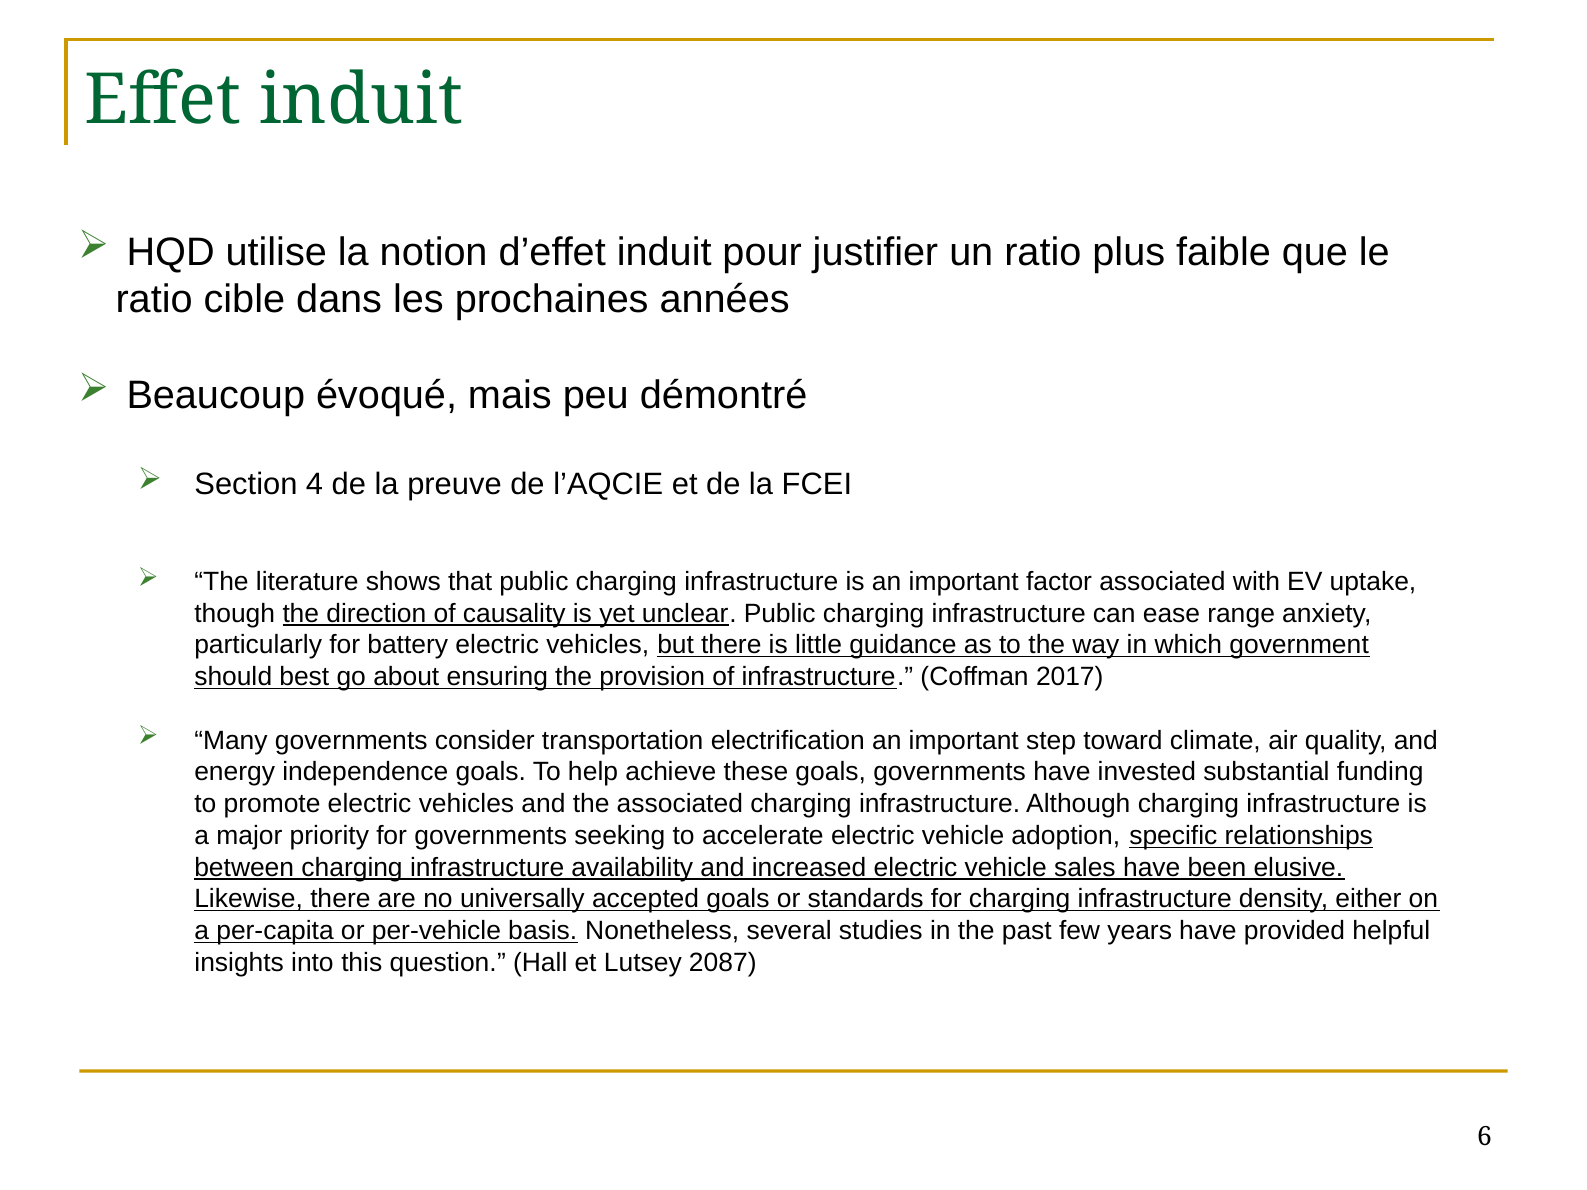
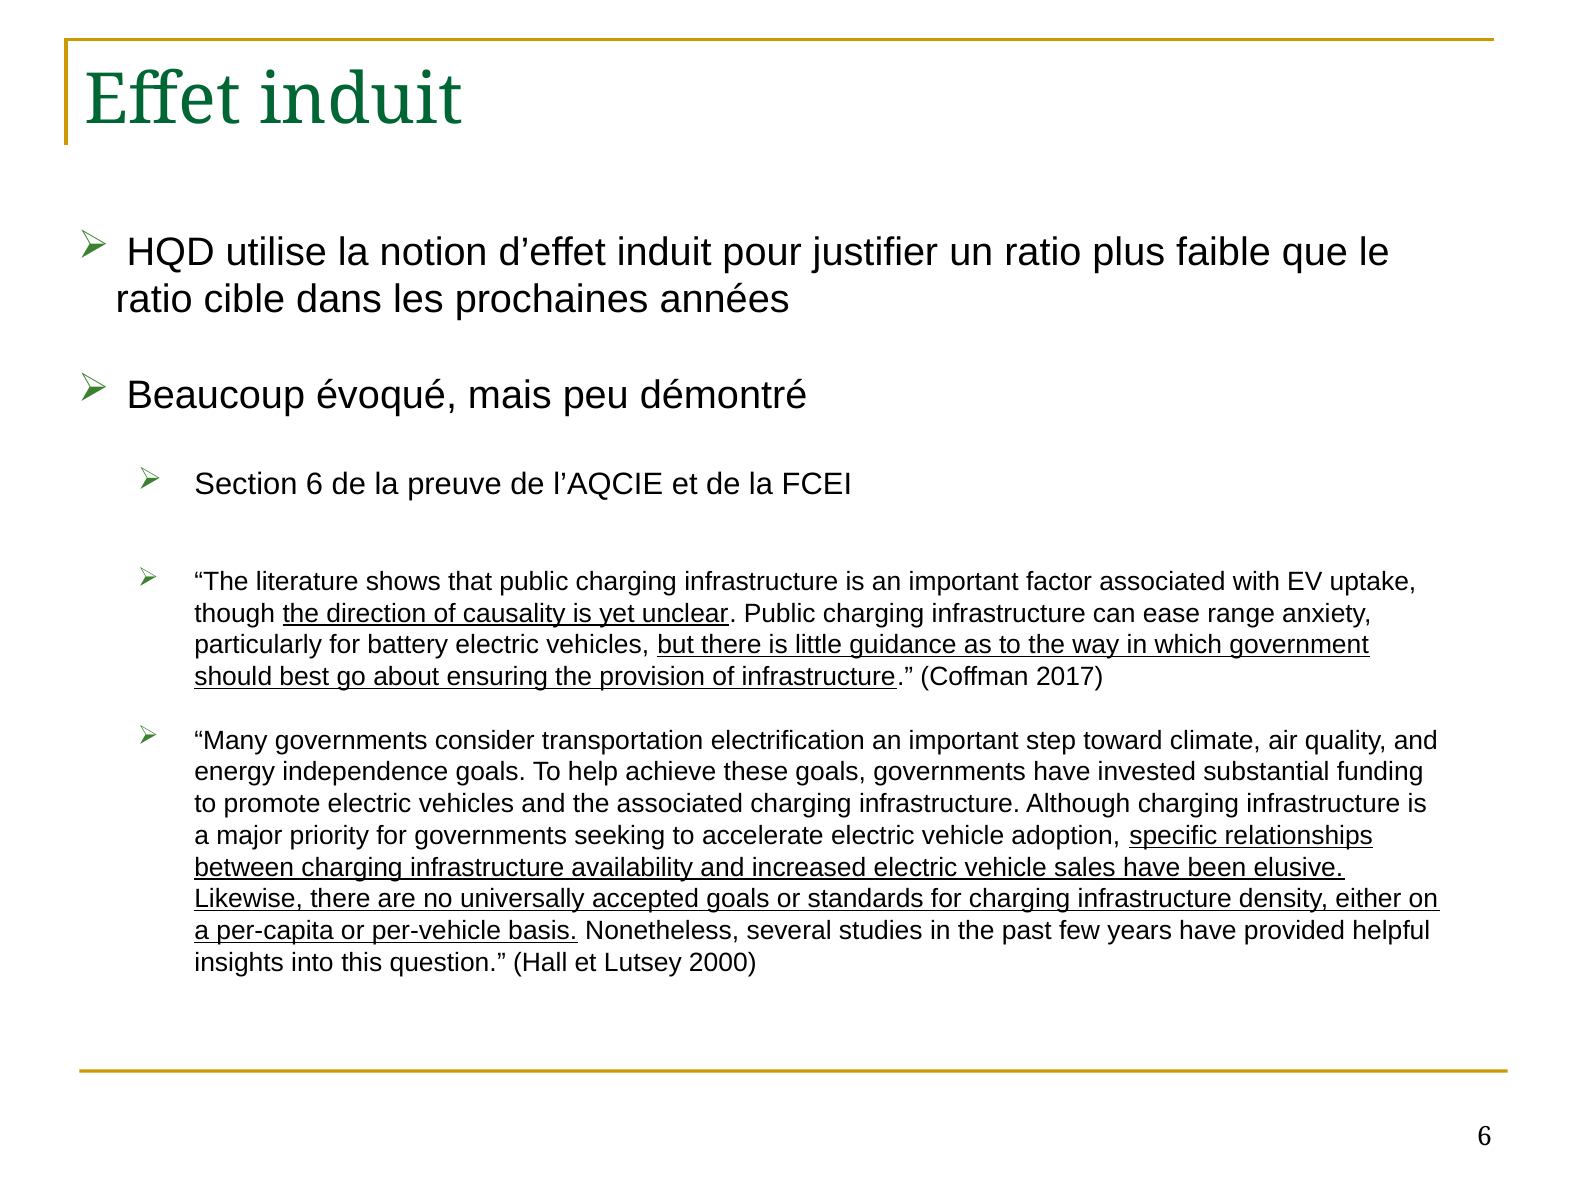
Section 4: 4 -> 6
2087: 2087 -> 2000
